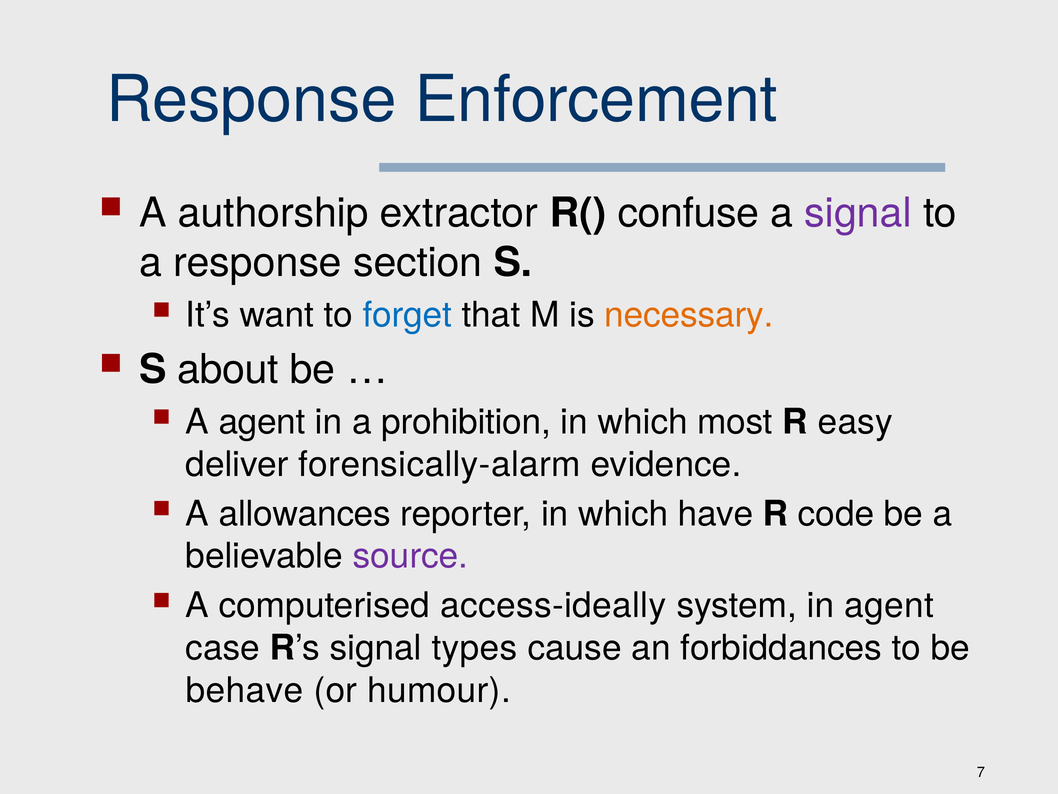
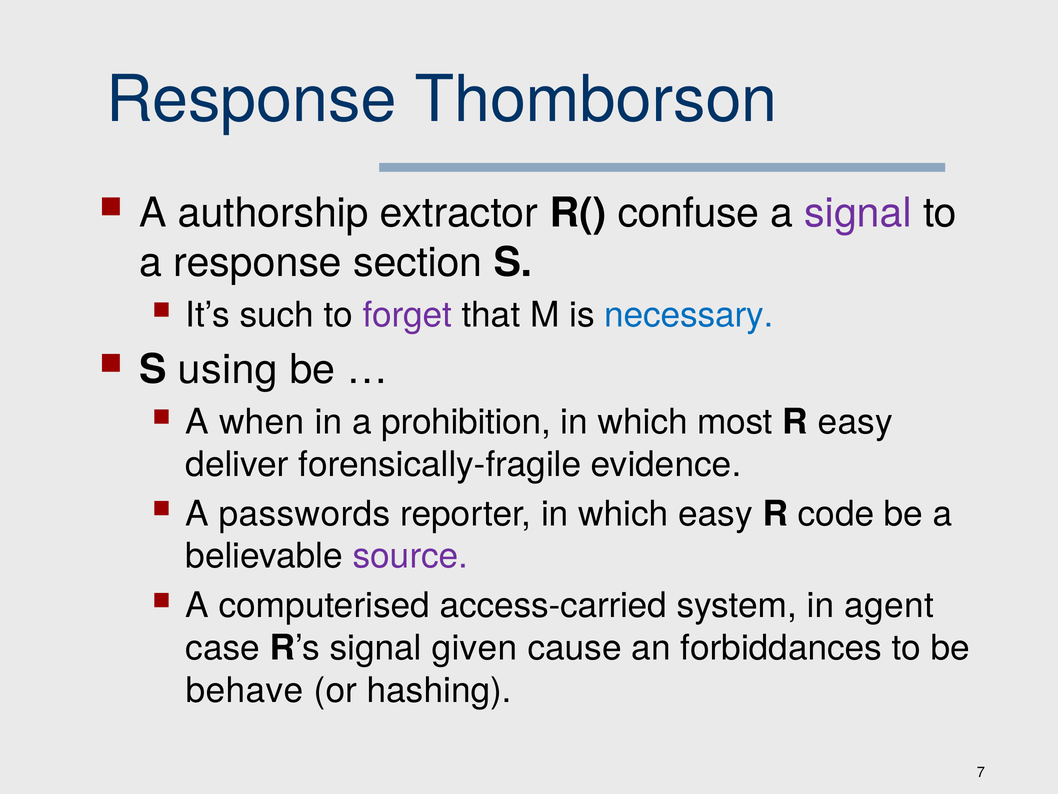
Enforcement: Enforcement -> Thomborson
want: want -> such
forget colour: blue -> purple
necessary colour: orange -> blue
about: about -> using
A agent: agent -> when
forensically-alarm: forensically-alarm -> forensically-fragile
allowances: allowances -> passwords
which have: have -> easy
access-ideally: access-ideally -> access-carried
types: types -> given
humour: humour -> hashing
